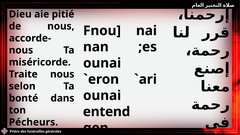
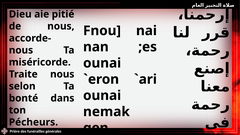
entend: entend -> nemak
